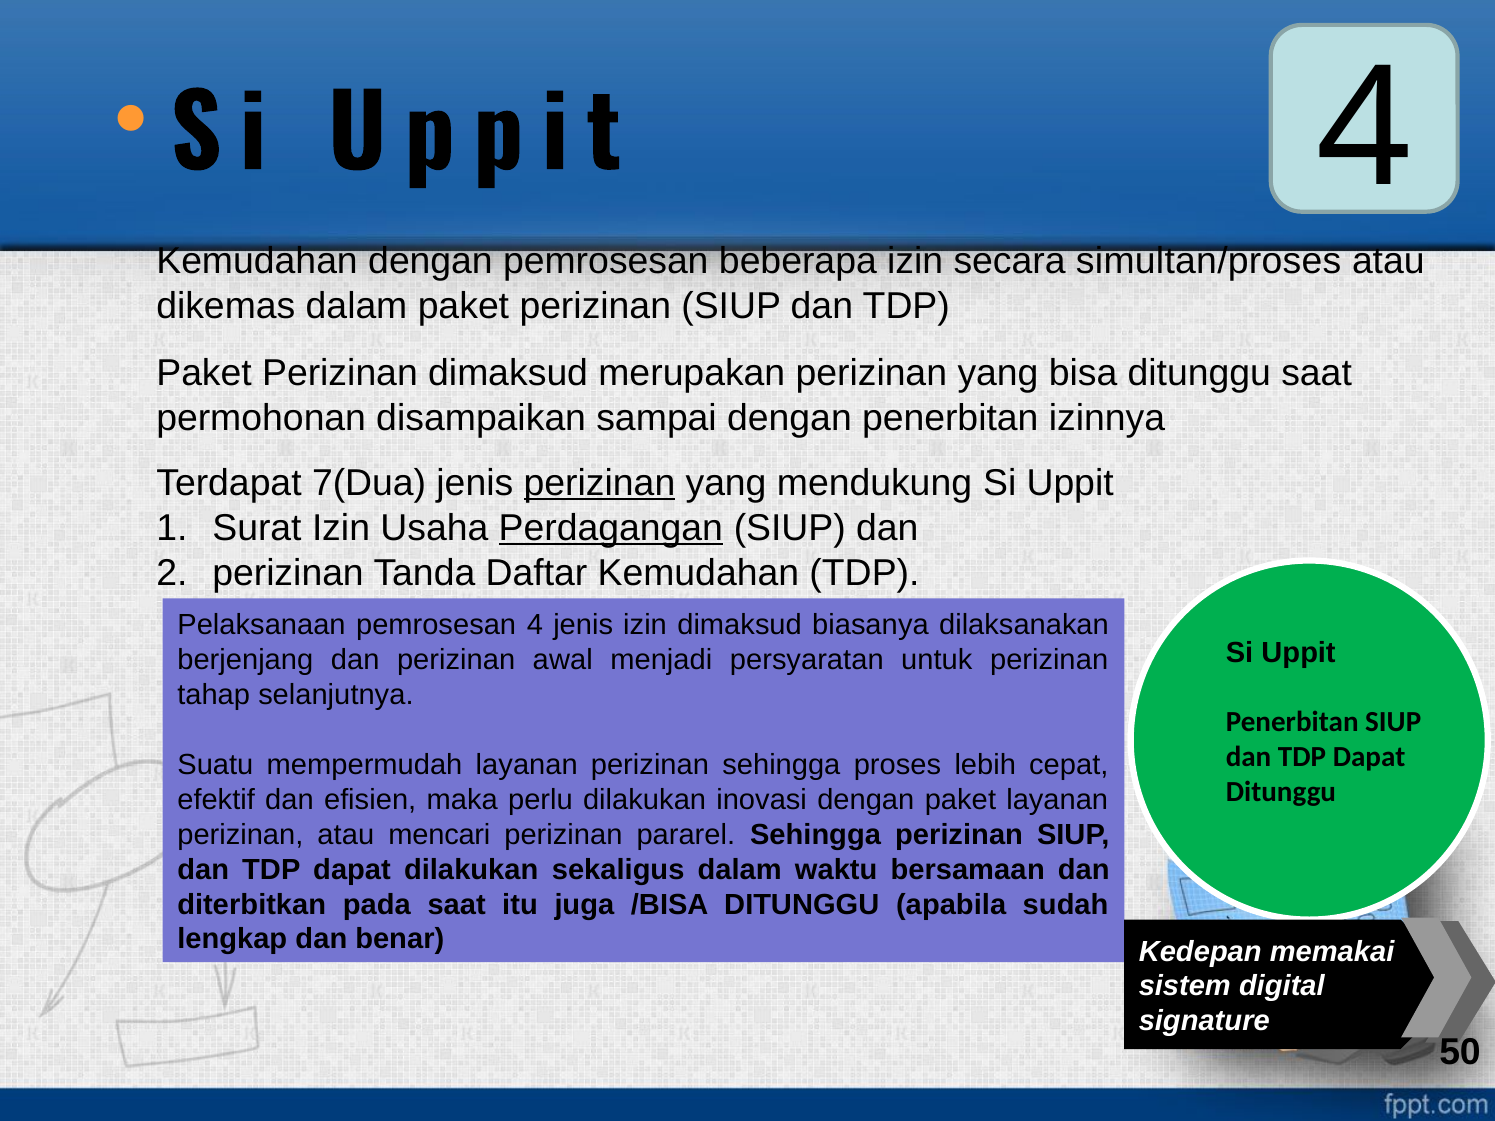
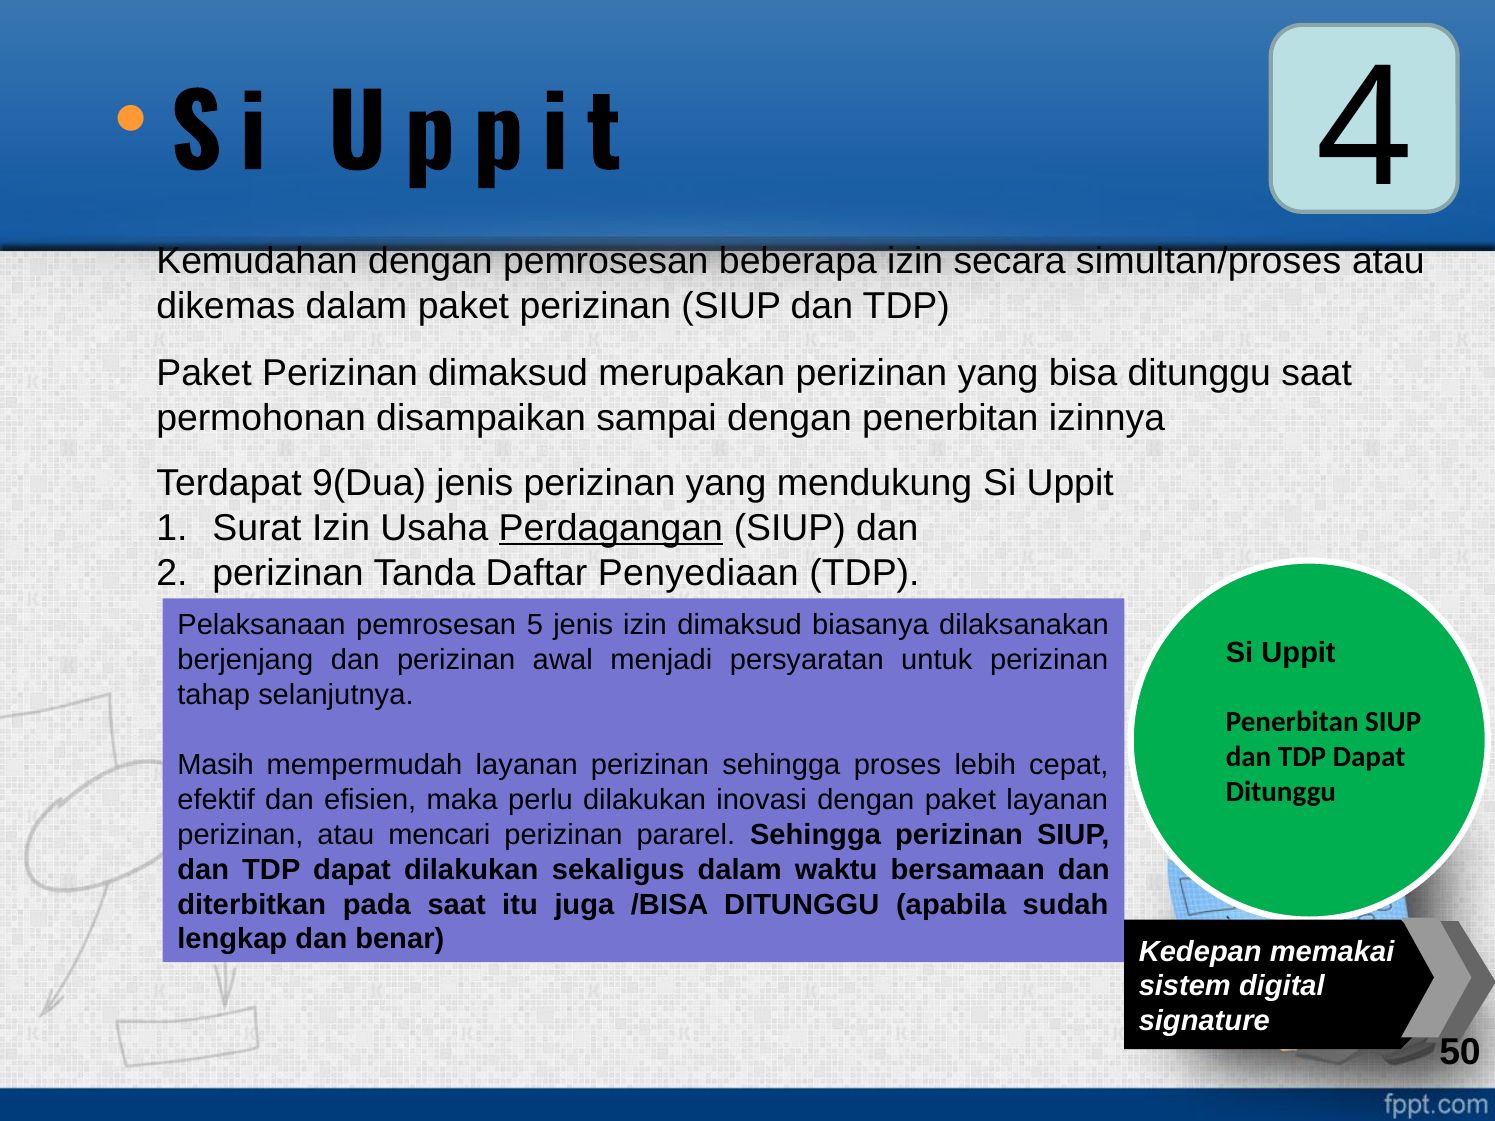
7(Dua: 7(Dua -> 9(Dua
perizinan at (599, 483) underline: present -> none
Daftar Kemudahan: Kemudahan -> Penyediaan
pemrosesan 4: 4 -> 5
Suatu: Suatu -> Masih
